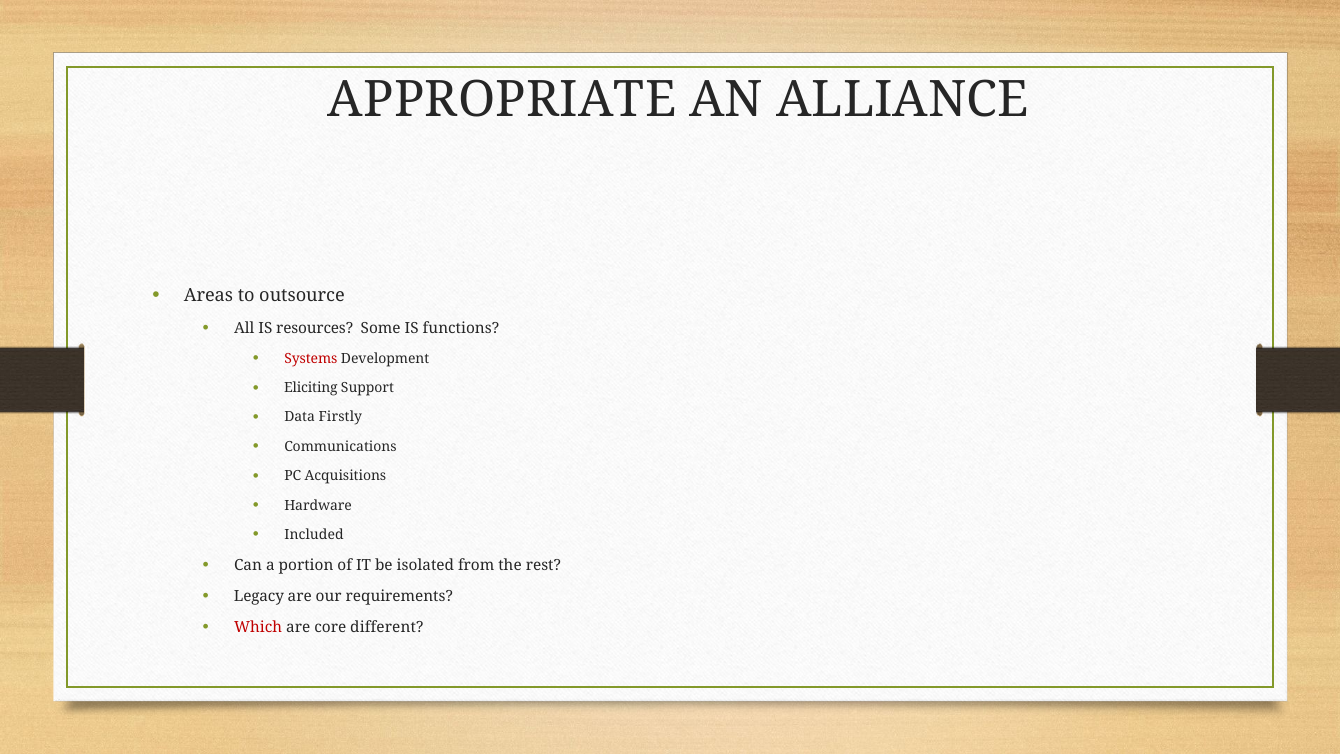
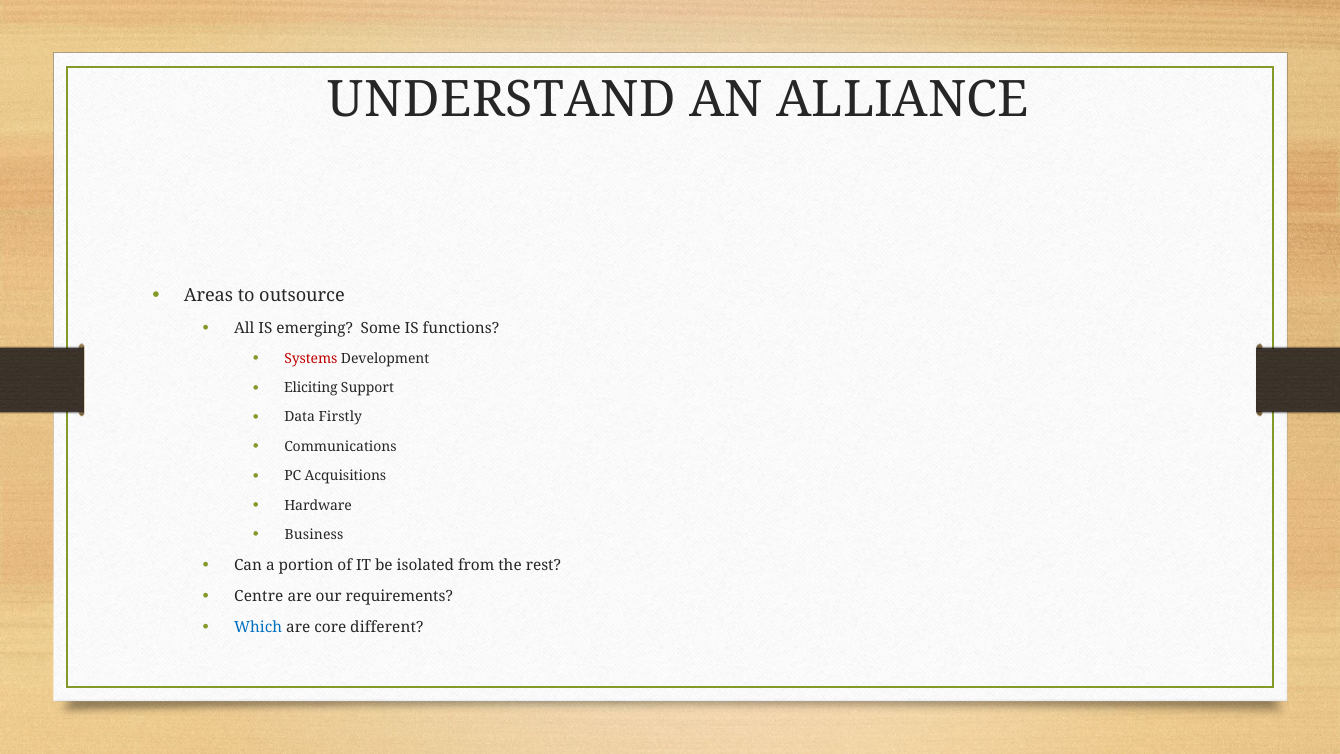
APPROPRIATE: APPROPRIATE -> UNDERSTAND
resources: resources -> emerging
Included: Included -> Business
Legacy: Legacy -> Centre
Which colour: red -> blue
